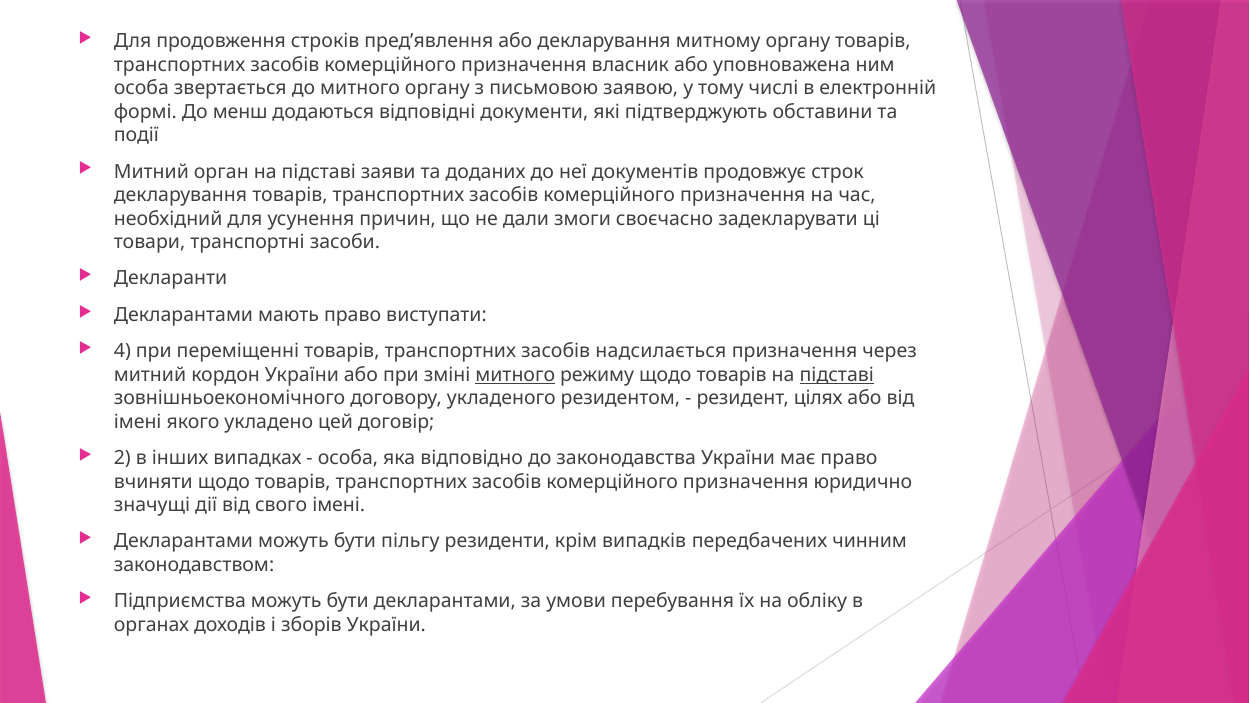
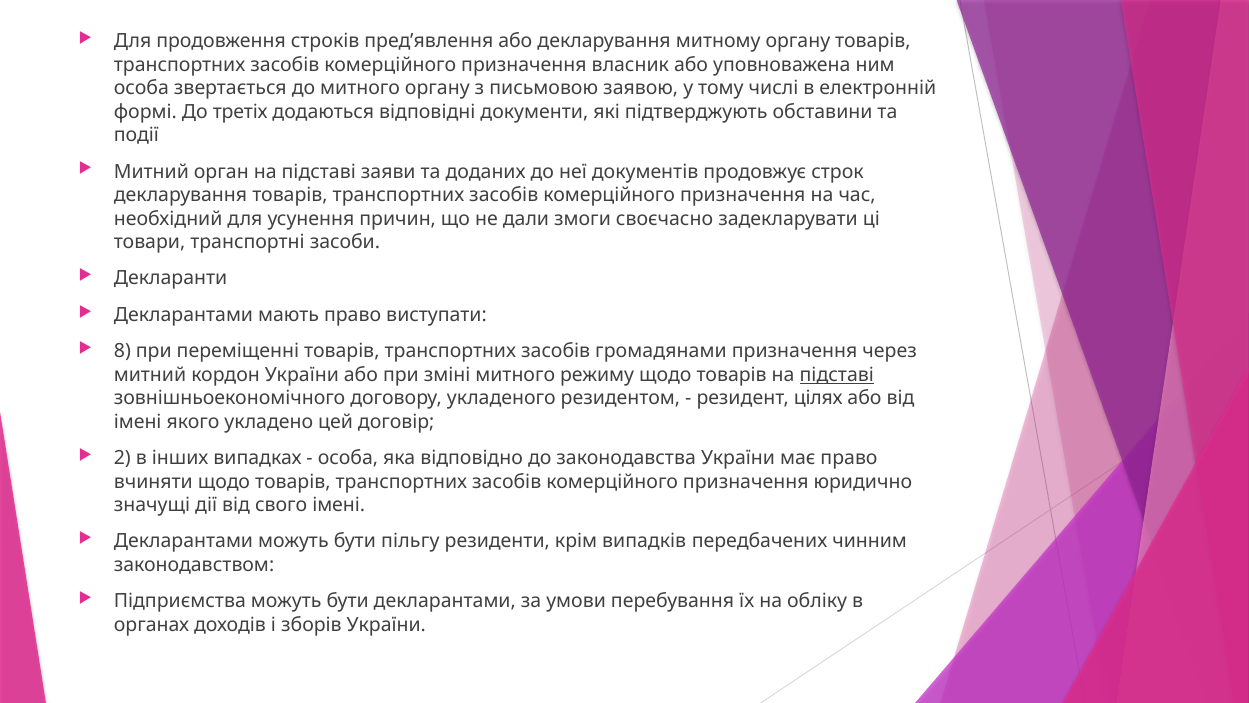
менш: менш -> третіх
4: 4 -> 8
надсилається: надсилається -> громадянами
митного at (515, 375) underline: present -> none
